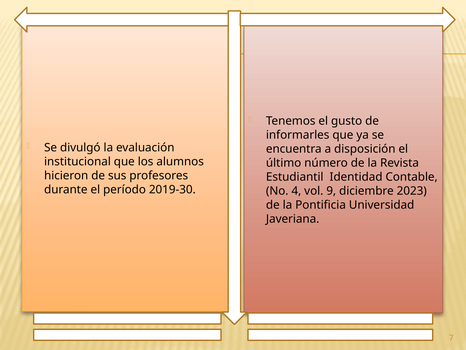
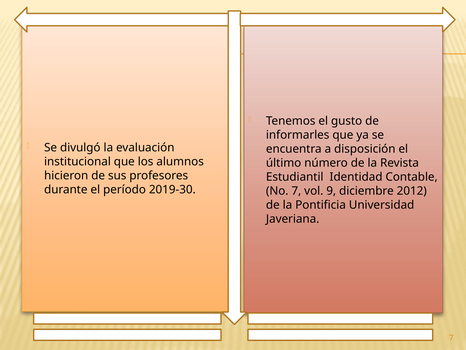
No 4: 4 -> 7
2023: 2023 -> 2012
